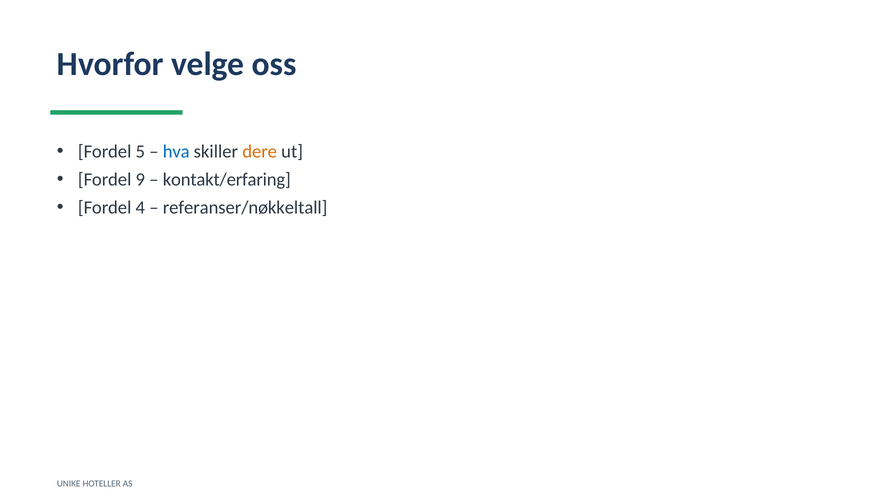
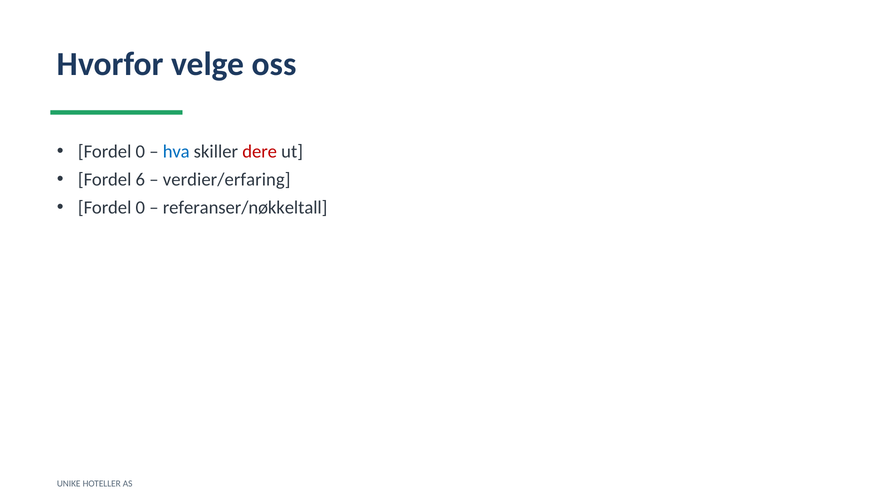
5 at (140, 152): 5 -> 0
dere colour: orange -> red
9: 9 -> 6
kontakt/erfaring: kontakt/erfaring -> verdier/erfaring
4 at (140, 208): 4 -> 0
